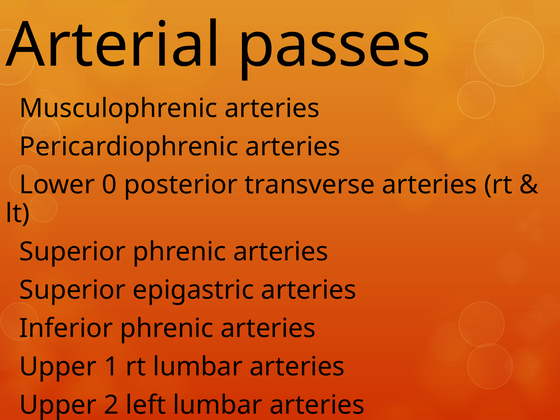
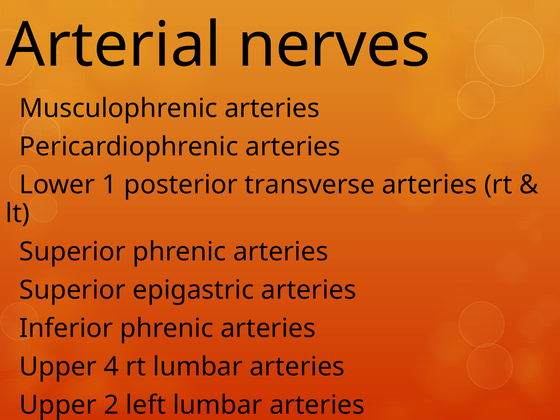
passes: passes -> nerves
0: 0 -> 1
1: 1 -> 4
